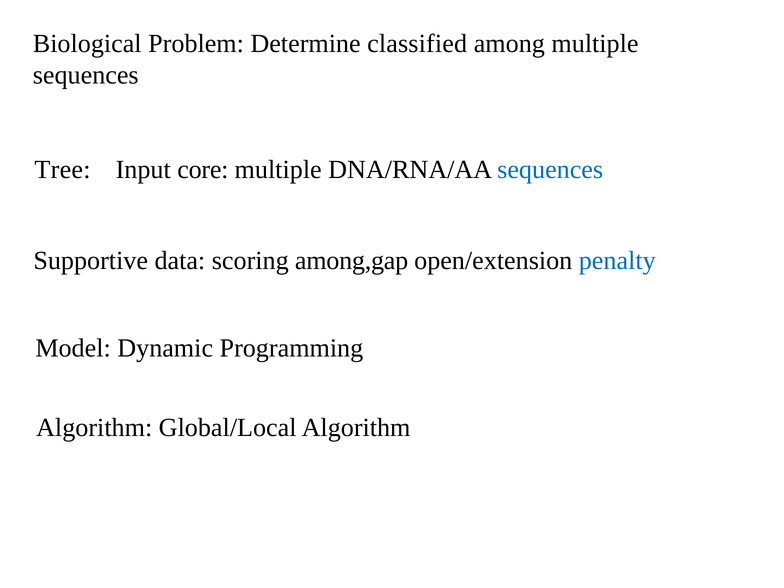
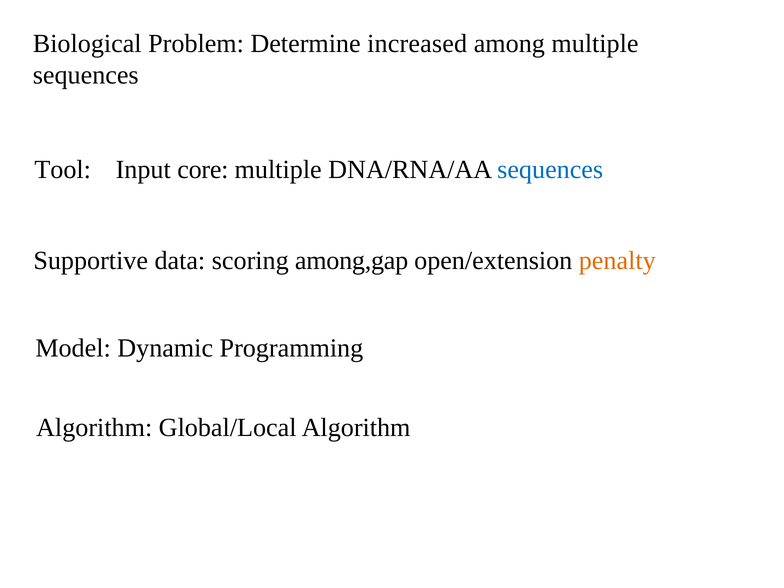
classified: classified -> increased
Tree: Tree -> Tool
penalty colour: blue -> orange
